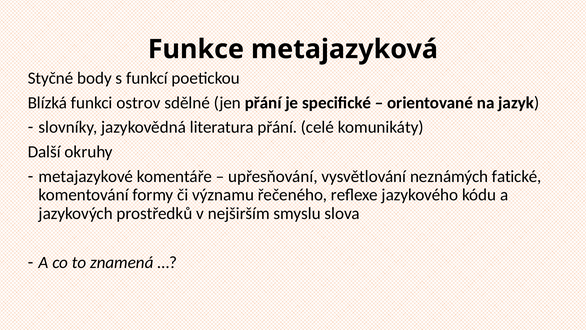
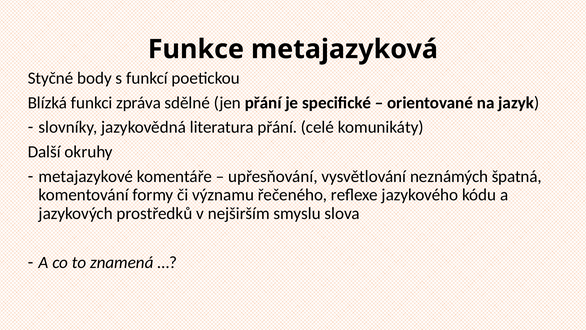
ostrov: ostrov -> zpráva
fatické: fatické -> špatná
